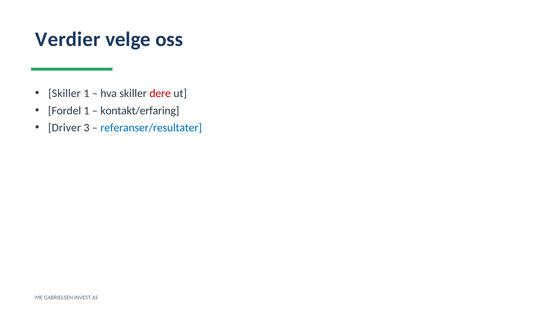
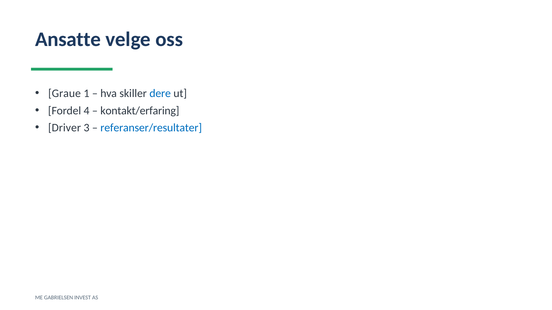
Verdier: Verdier -> Ansatte
Skiller at (65, 93): Skiller -> Graue
dere colour: red -> blue
Fordel 1: 1 -> 4
